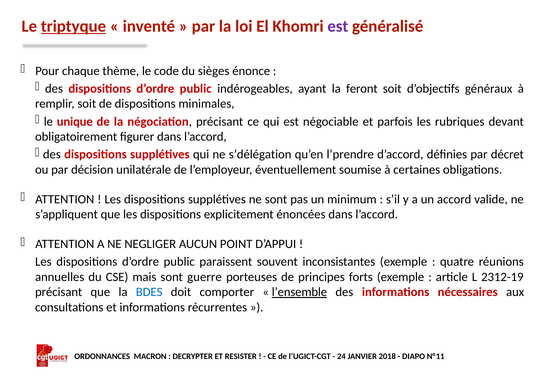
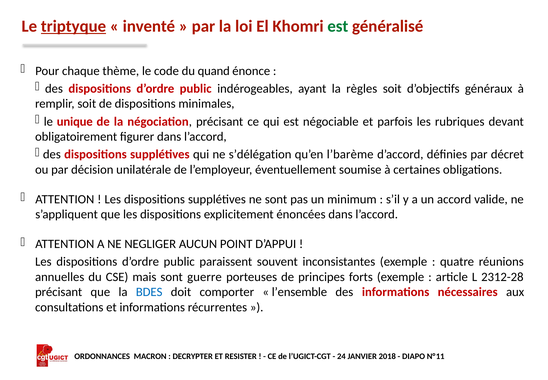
est at (338, 26) colour: purple -> green
sièges: sièges -> quand
feront: feront -> règles
l’prendre: l’prendre -> l’barème
2312-19: 2312-19 -> 2312-28
l’ensemble underline: present -> none
